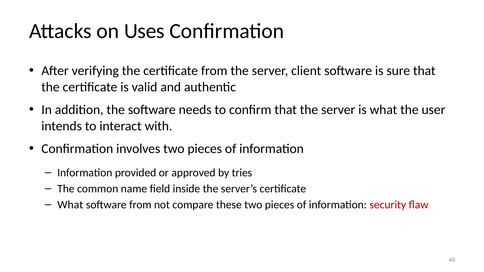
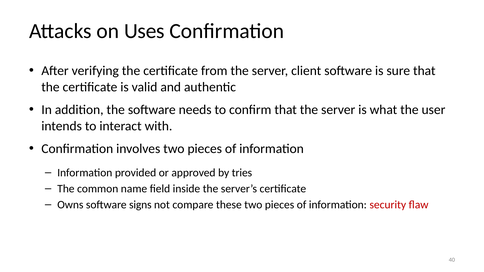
What at (70, 205): What -> Owns
software from: from -> signs
